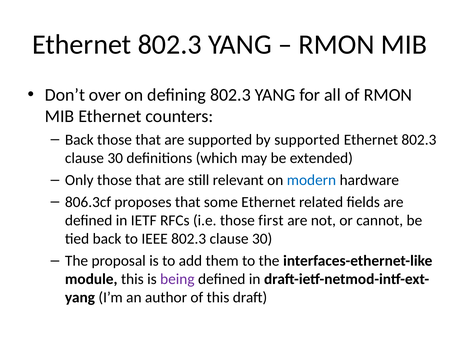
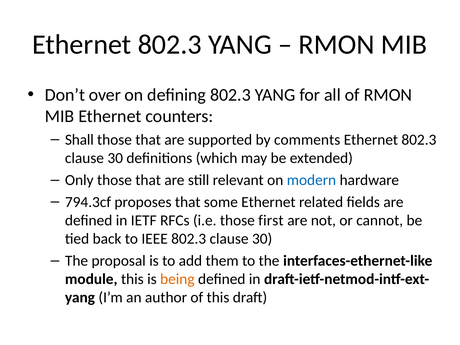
Back at (79, 140): Back -> Shall
by supported: supported -> comments
806.3cf: 806.3cf -> 794.3cf
being colour: purple -> orange
